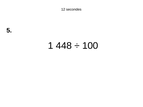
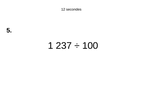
448: 448 -> 237
